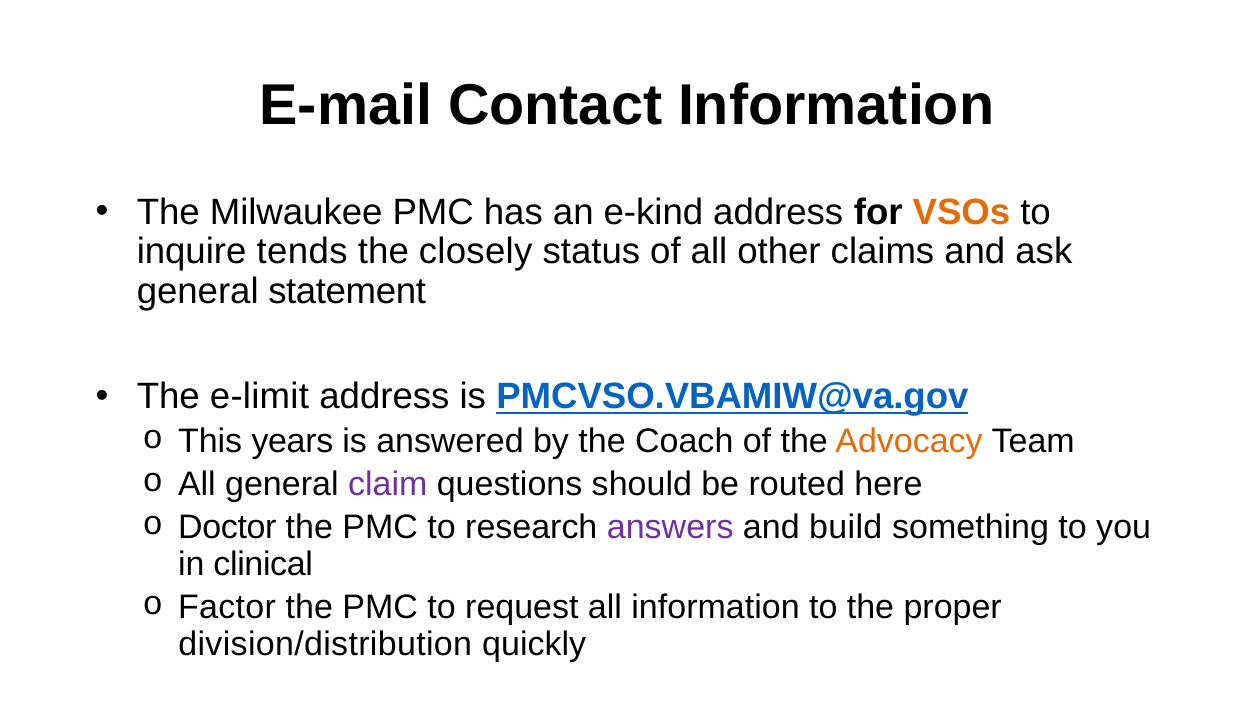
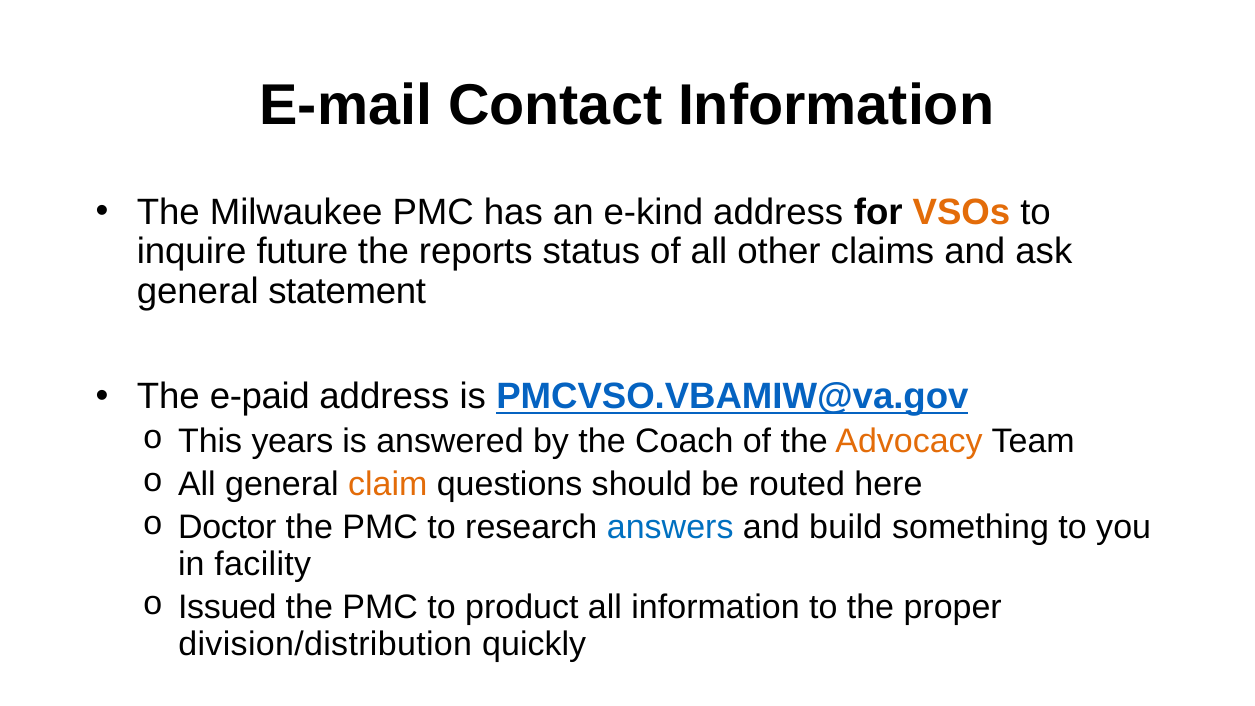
tends: tends -> future
closely: closely -> reports
e-limit: e-limit -> e-paid
claim colour: purple -> orange
answers colour: purple -> blue
clinical: clinical -> facility
Factor: Factor -> Issued
request: request -> product
